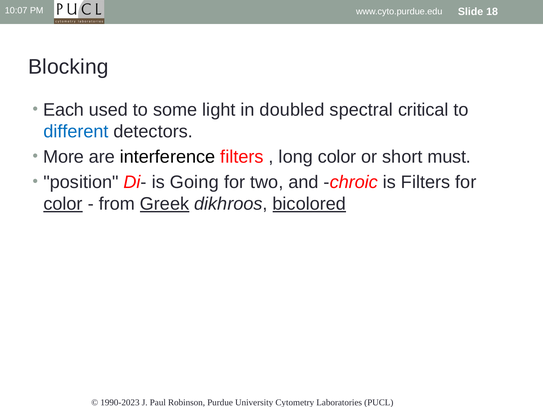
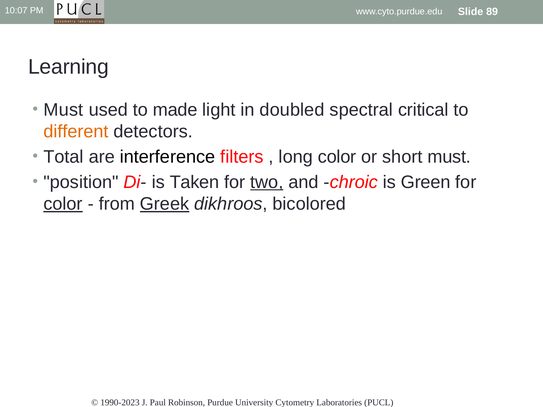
18: 18 -> 89
Blocking: Blocking -> Learning
Each at (64, 110): Each -> Must
some: some -> made
different colour: blue -> orange
More: More -> Total
Going: Going -> Taken
two underline: none -> present
is Filters: Filters -> Green
bicolored underline: present -> none
